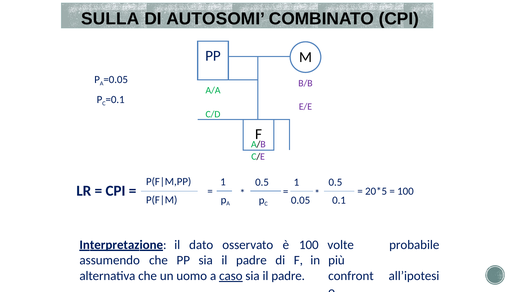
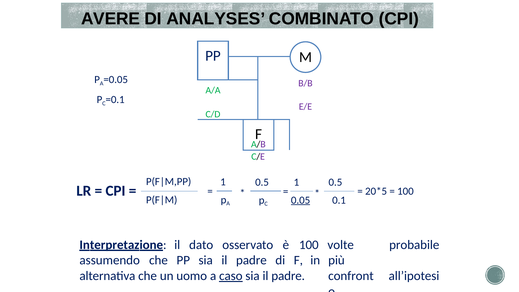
SULLA: SULLA -> AVERE
AUTOSOMI: AUTOSOMI -> ANALYSES
0.05 underline: none -> present
